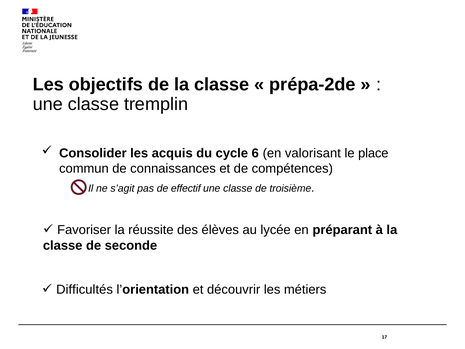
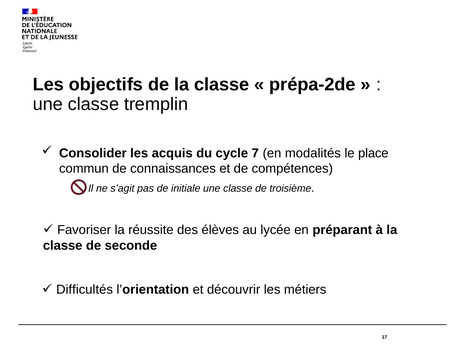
6: 6 -> 7
valorisant: valorisant -> modalités
effectif: effectif -> initiale
